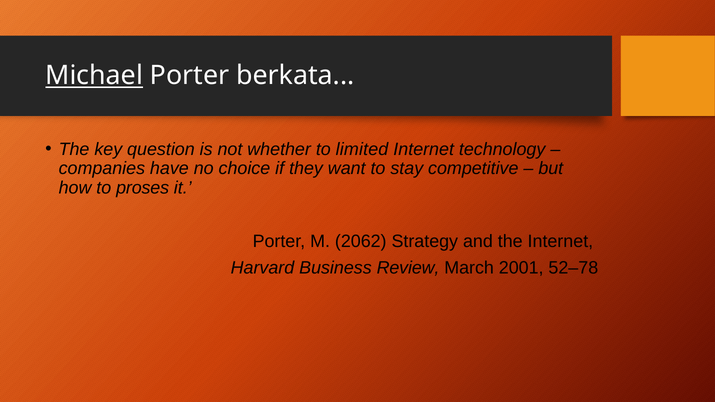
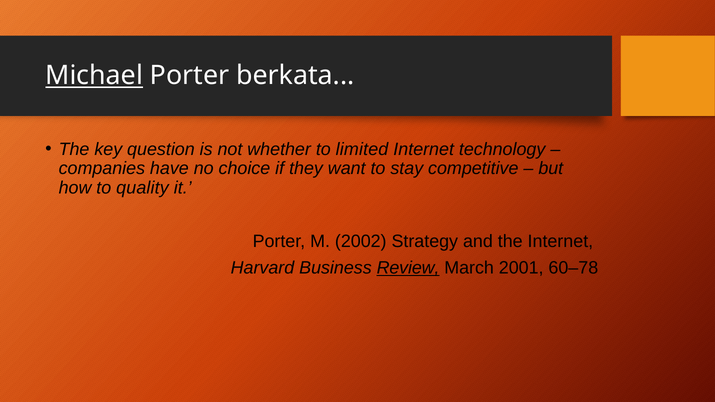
proses: proses -> quality
2062: 2062 -> 2002
Review underline: none -> present
52–78: 52–78 -> 60–78
